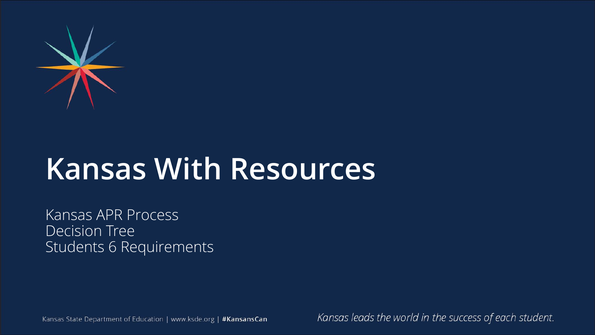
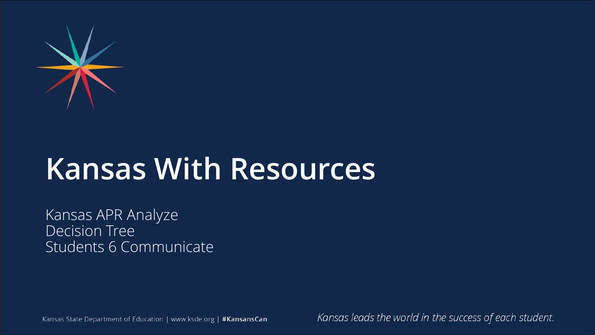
Process: Process -> Analyze
Requirements: Requirements -> Communicate
